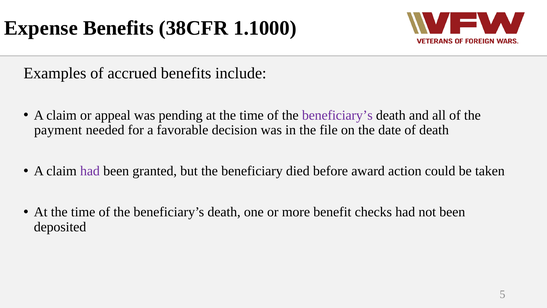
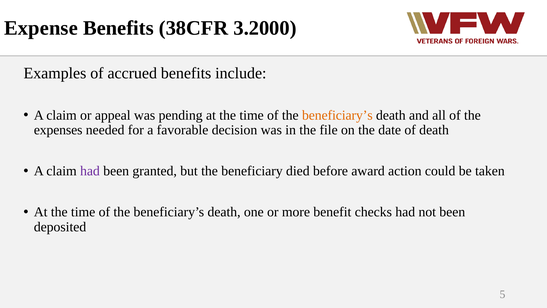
1.1000: 1.1000 -> 3.2000
beneficiary’s at (337, 115) colour: purple -> orange
payment: payment -> expenses
